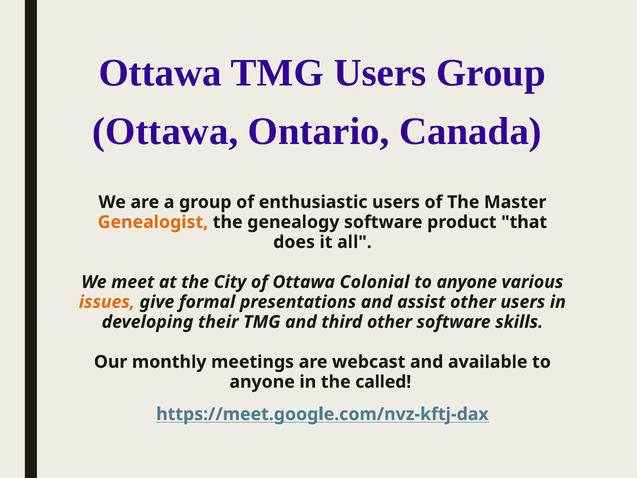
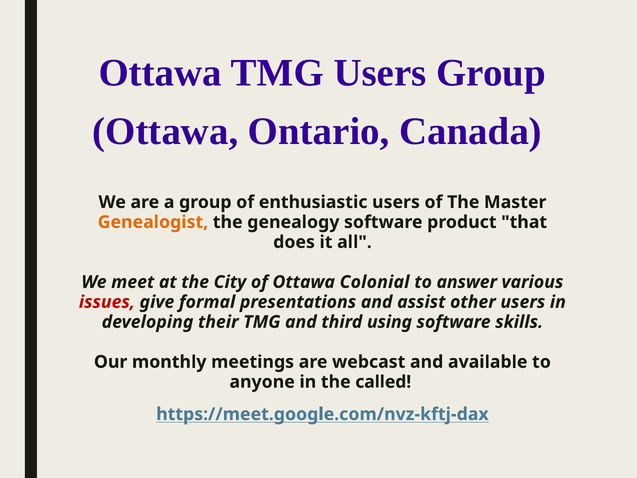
anyone at (467, 282): anyone -> answer
issues colour: orange -> red
third other: other -> using
